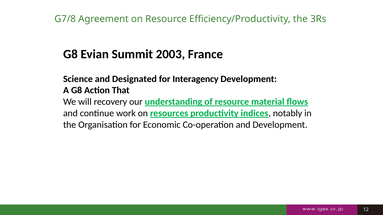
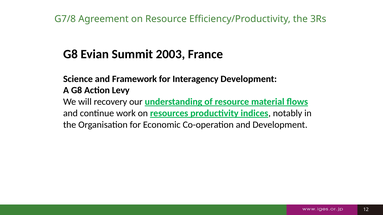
Designated: Designated -> Framework
That: That -> Levy
